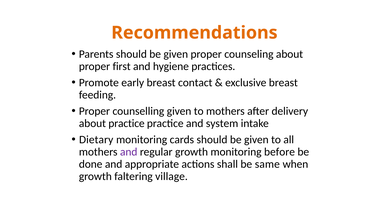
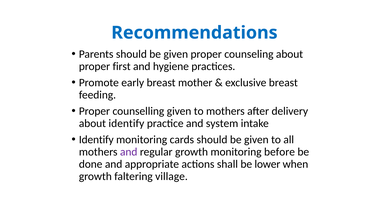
Recommendations colour: orange -> blue
contact: contact -> mother
about practice: practice -> identify
Dietary at (96, 140): Dietary -> Identify
same: same -> lower
